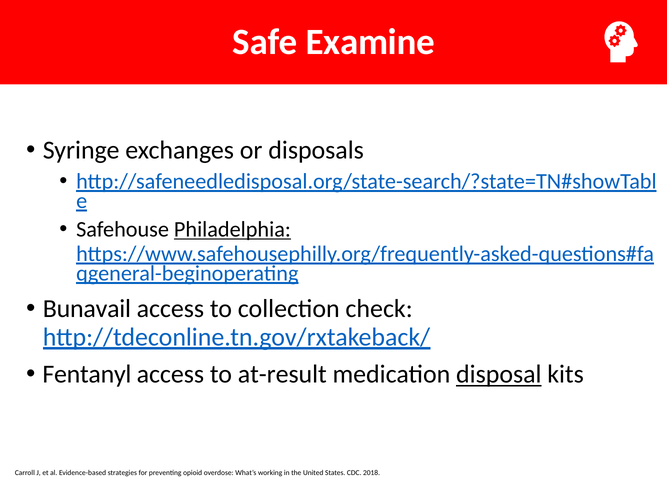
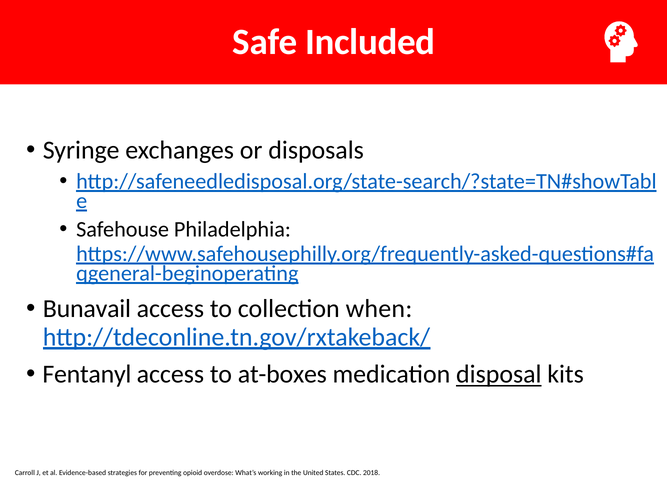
Examine: Examine -> Included
Philadelphia underline: present -> none
check: check -> when
at-result: at-result -> at-boxes
